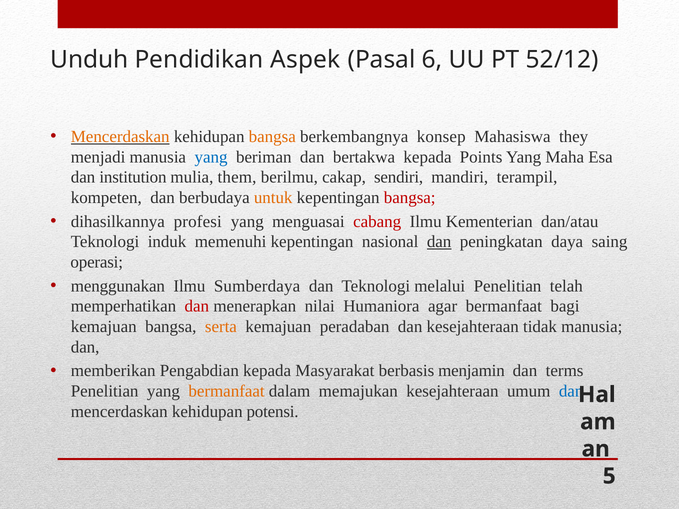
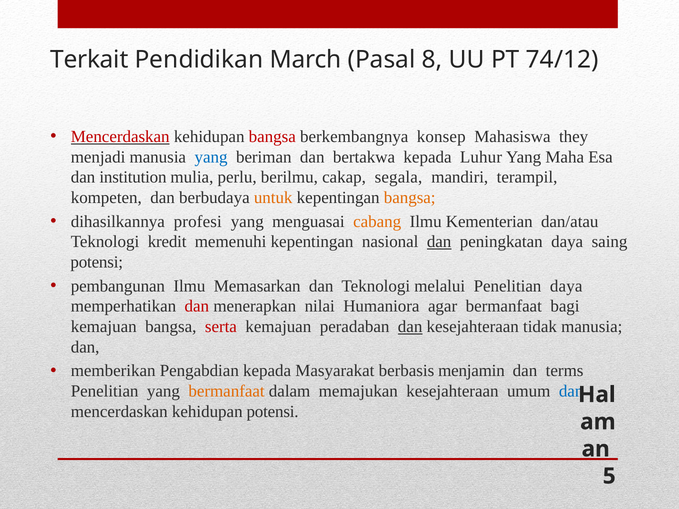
Unduh: Unduh -> Terkait
Aspek: Aspek -> March
6: 6 -> 8
52/12: 52/12 -> 74/12
Mencerdaskan at (120, 137) colour: orange -> red
bangsa at (272, 137) colour: orange -> red
Points: Points -> Luhur
them: them -> perlu
sendiri: sendiri -> segala
bangsa at (410, 198) colour: red -> orange
cabang colour: red -> orange
induk: induk -> kredit
operasi at (97, 262): operasi -> potensi
menggunakan: menggunakan -> pembangunan
Sumberdaya: Sumberdaya -> Memasarkan
Penelitian telah: telah -> daya
serta colour: orange -> red
dan at (410, 327) underline: none -> present
